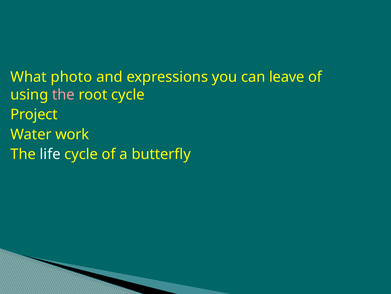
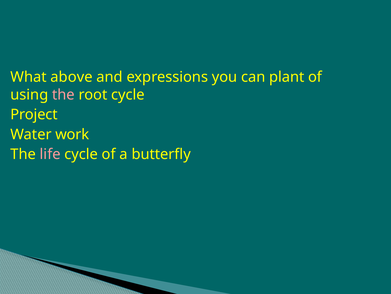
photo: photo -> above
leave: leave -> plant
life colour: white -> pink
